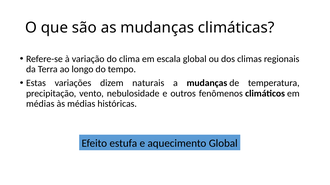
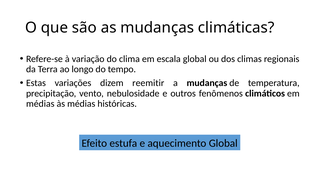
naturais: naturais -> reemitir
